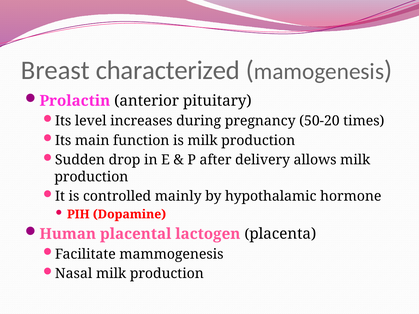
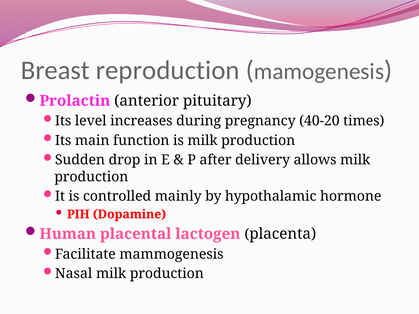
characterized: characterized -> reproduction
50-20: 50-20 -> 40-20
